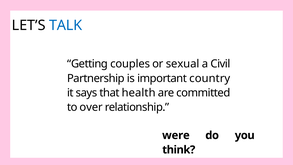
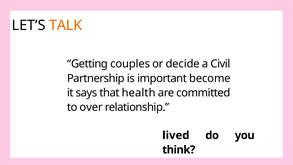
TALK colour: blue -> orange
sexual: sexual -> decide
country: country -> become
were: were -> lived
